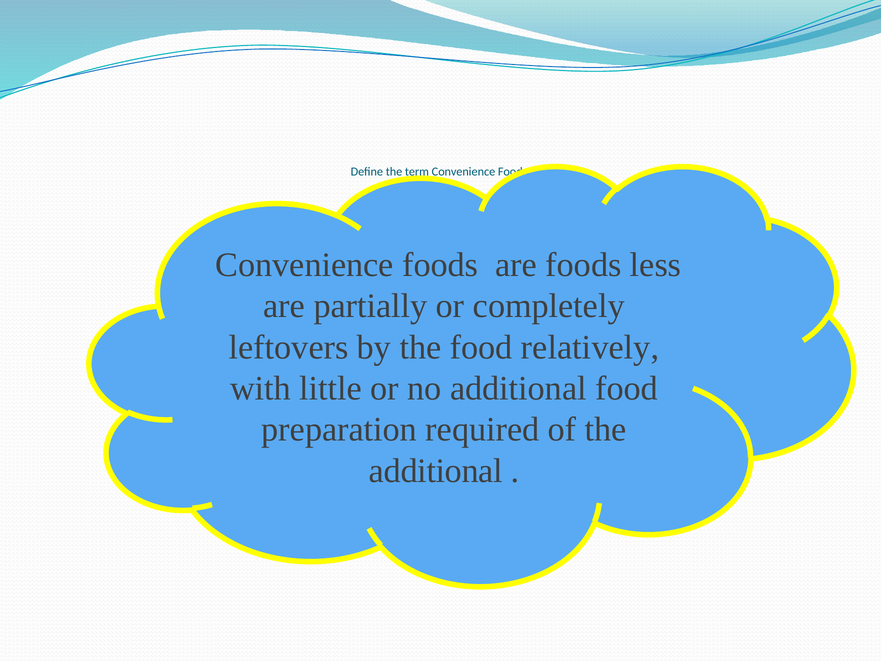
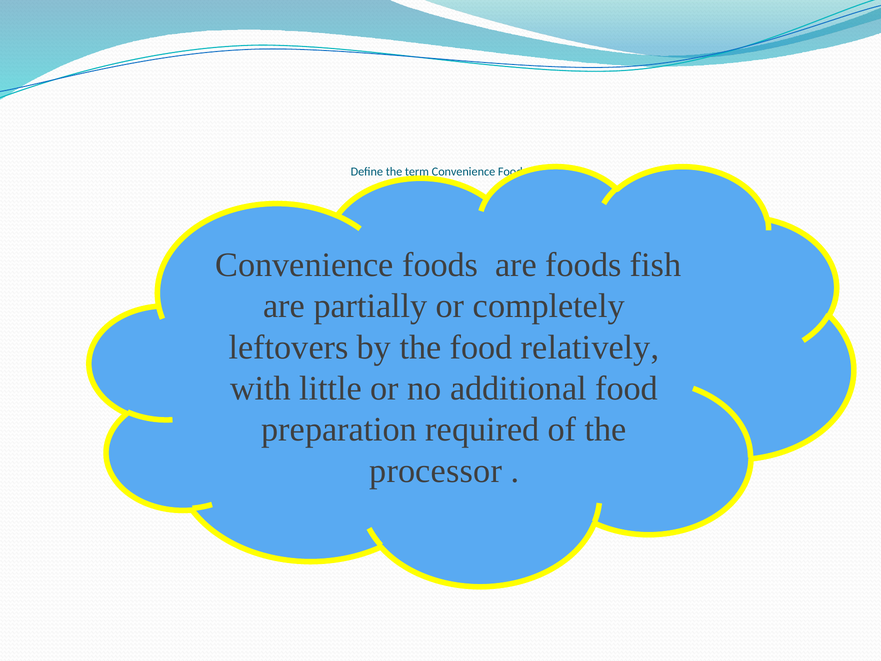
less: less -> fish
additional at (436, 471): additional -> processor
